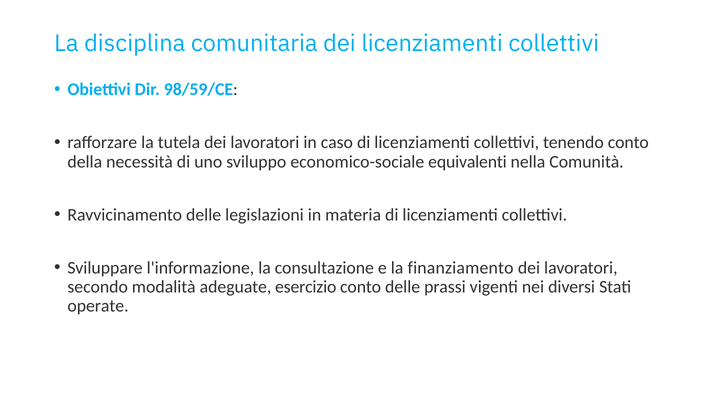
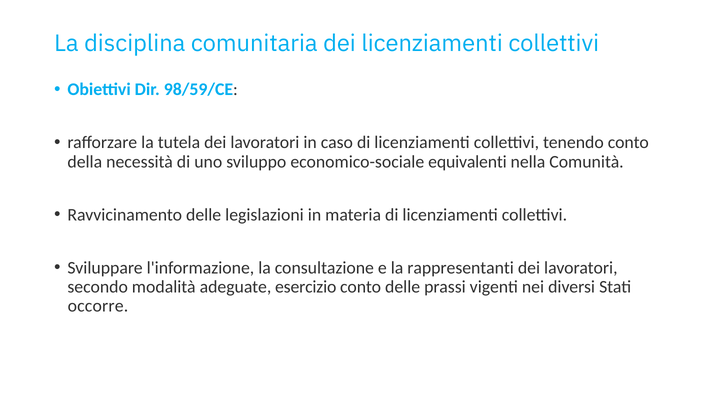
finanziamento: finanziamento -> rappresentanti
operate: operate -> occorre
